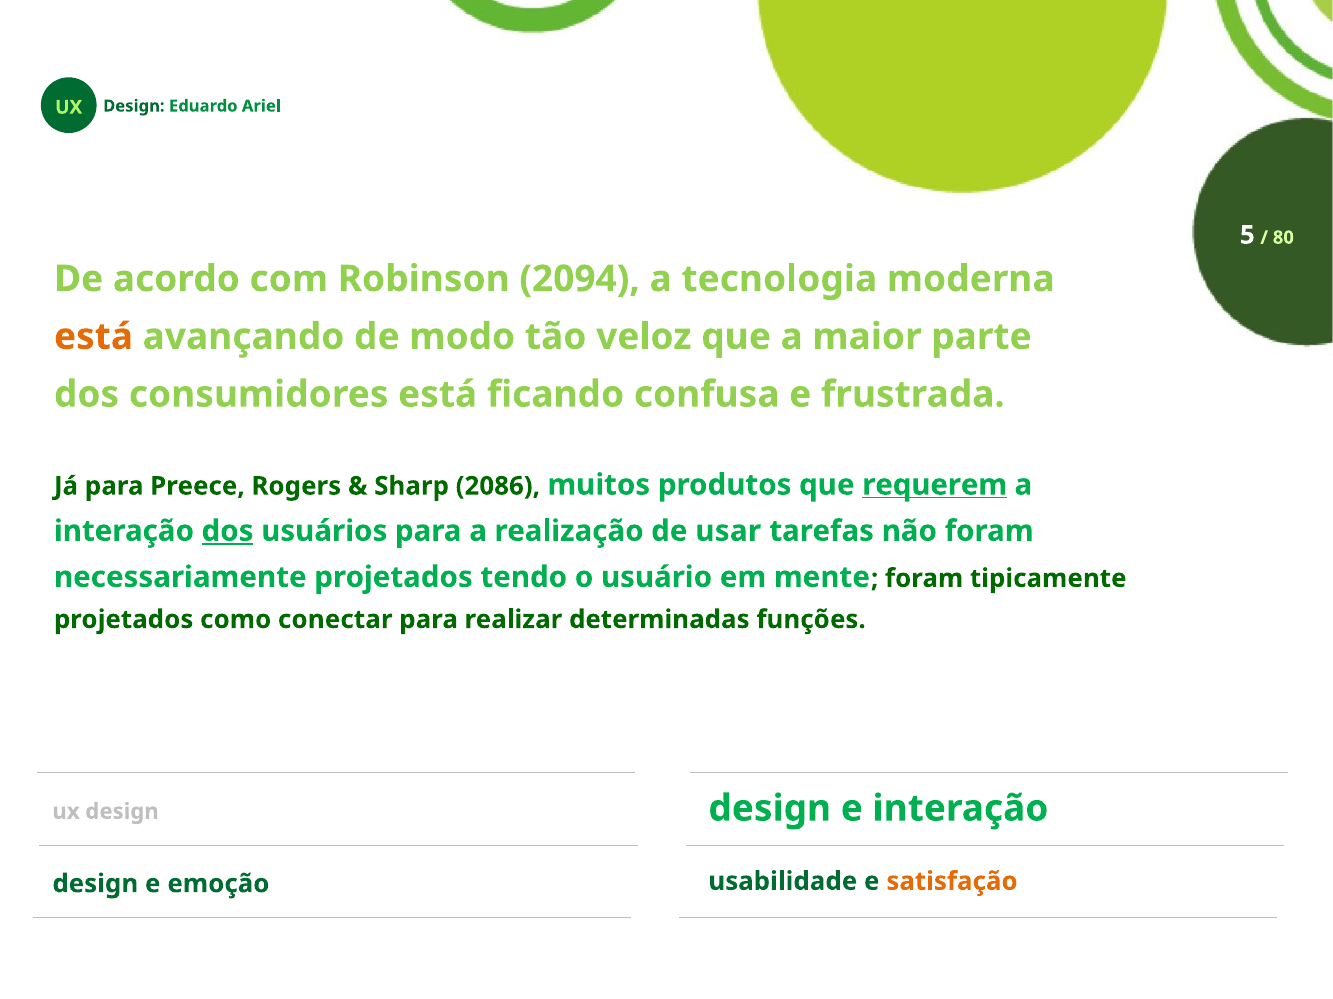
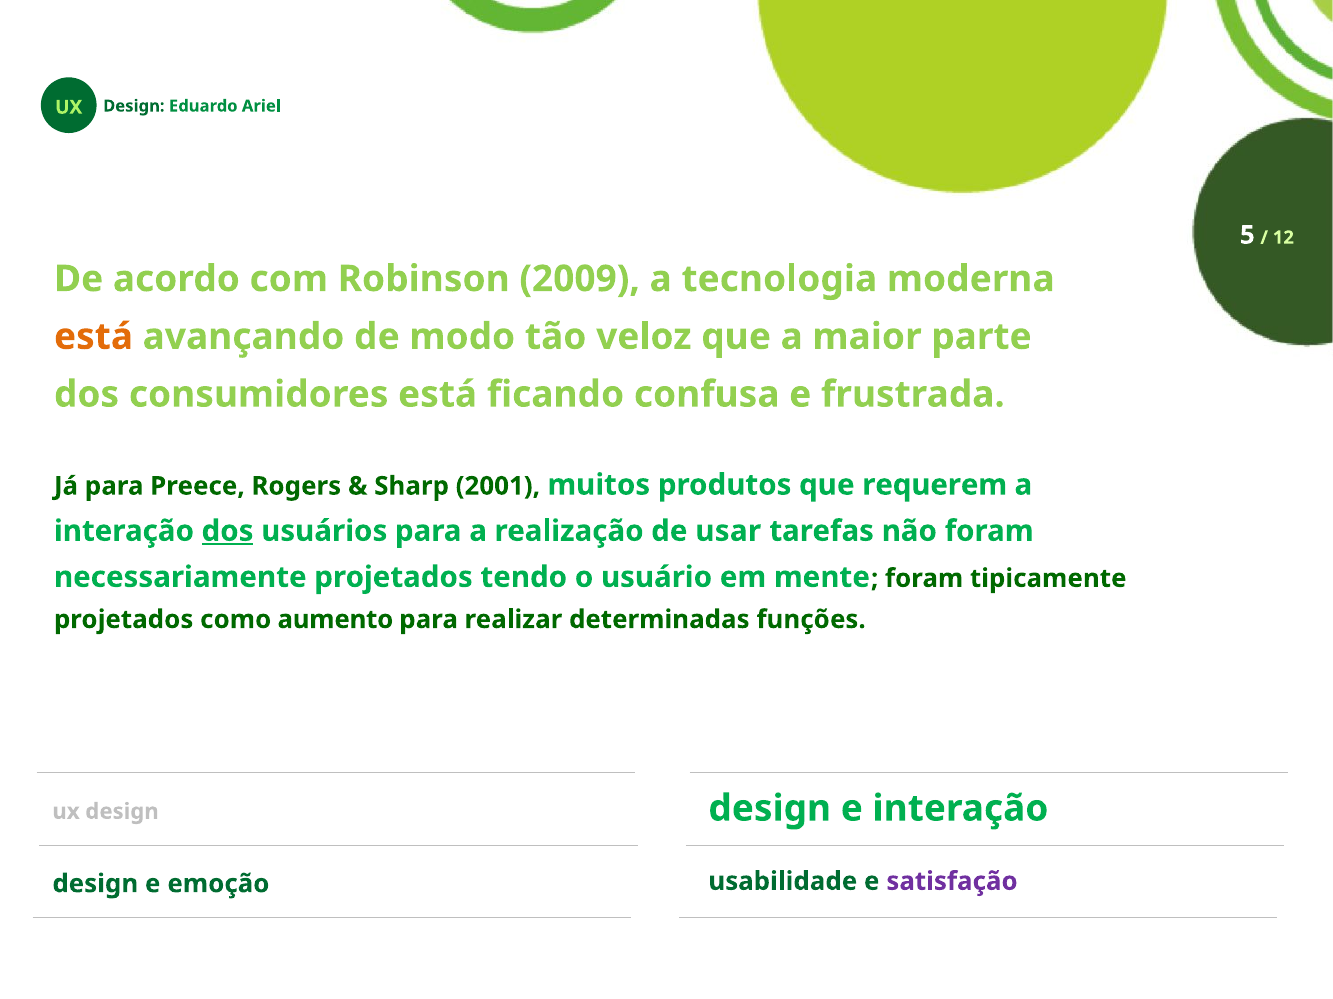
80: 80 -> 12
2094: 2094 -> 2009
2086: 2086 -> 2001
requerem underline: present -> none
conectar: conectar -> aumento
satisfação colour: orange -> purple
